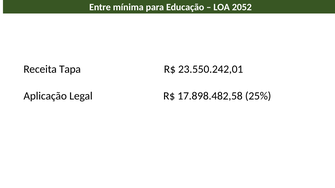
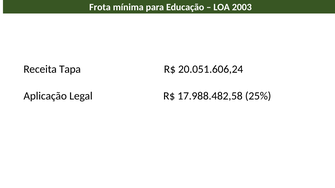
Entre: Entre -> Frota
2052: 2052 -> 2003
23.550.242,01: 23.550.242,01 -> 20.051.606,24
17.898.482,58: 17.898.482,58 -> 17.988.482,58
